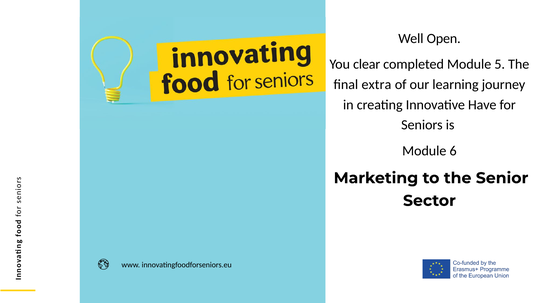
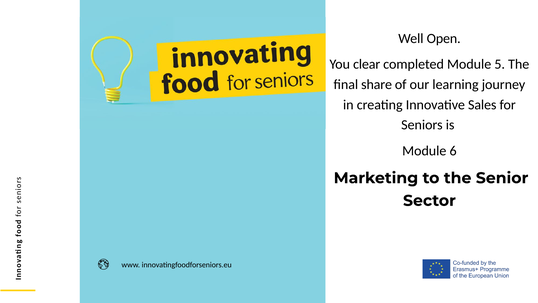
extra: extra -> share
Have: Have -> Sales
